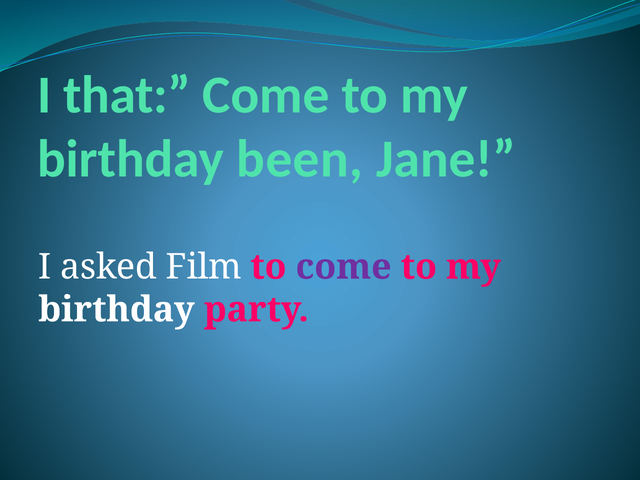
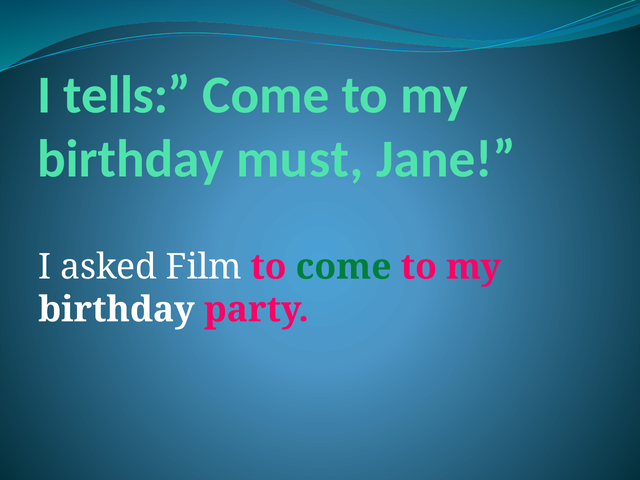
that: that -> tells
been: been -> must
come at (344, 267) colour: purple -> green
